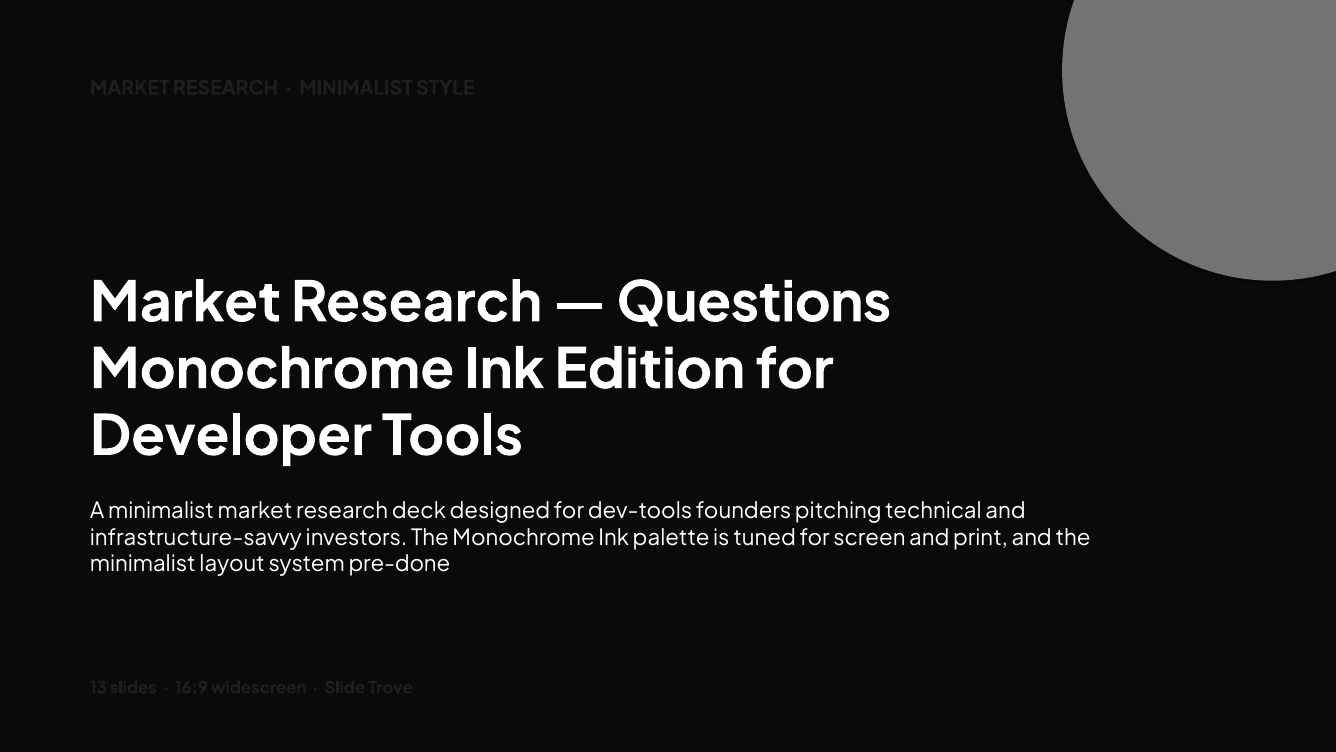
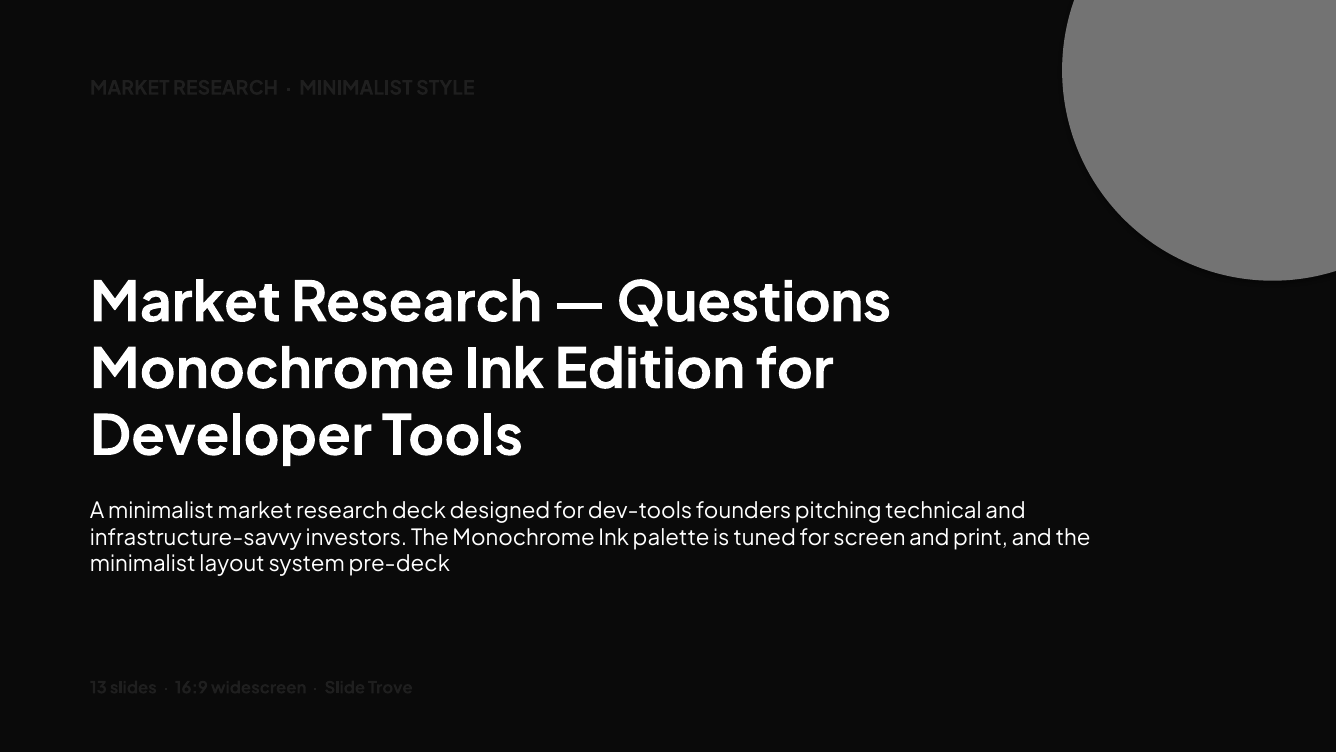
pre-done: pre-done -> pre-deck
